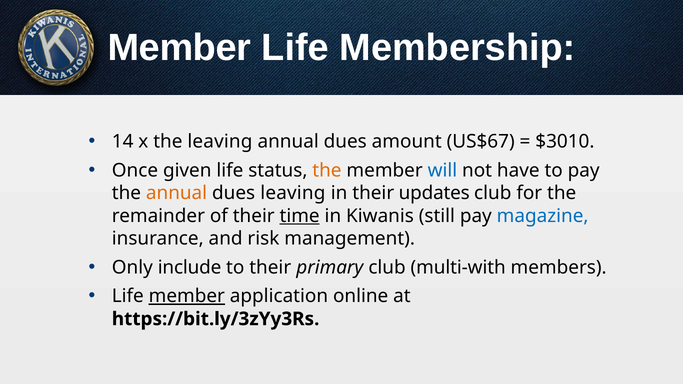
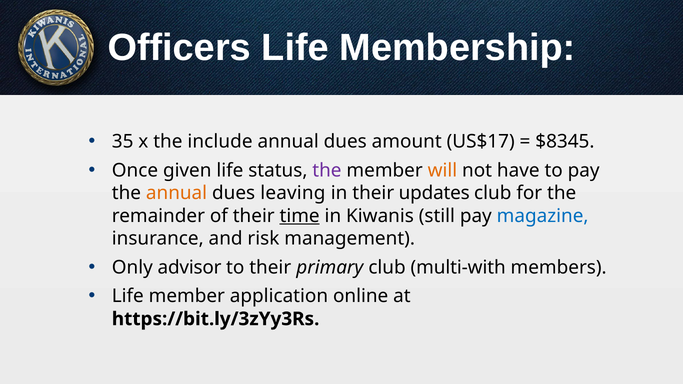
Member at (179, 48): Member -> Officers
14: 14 -> 35
the leaving: leaving -> include
US$67: US$67 -> US$17
$3010: $3010 -> $8345
the at (327, 170) colour: orange -> purple
will colour: blue -> orange
include: include -> advisor
member at (187, 296) underline: present -> none
